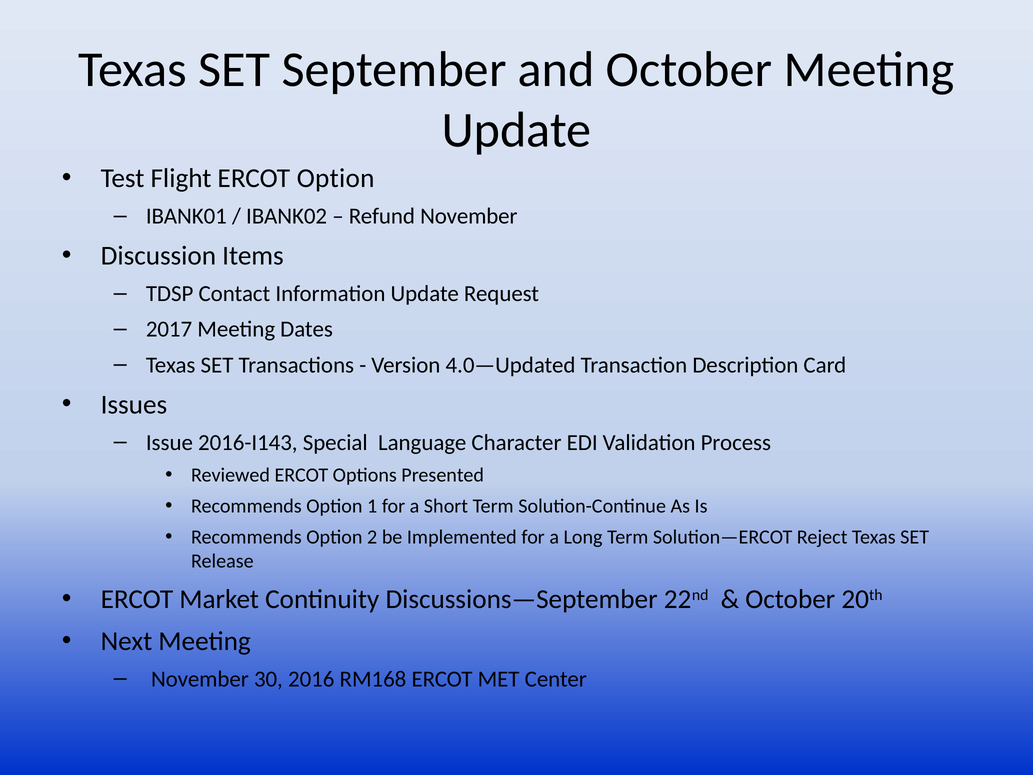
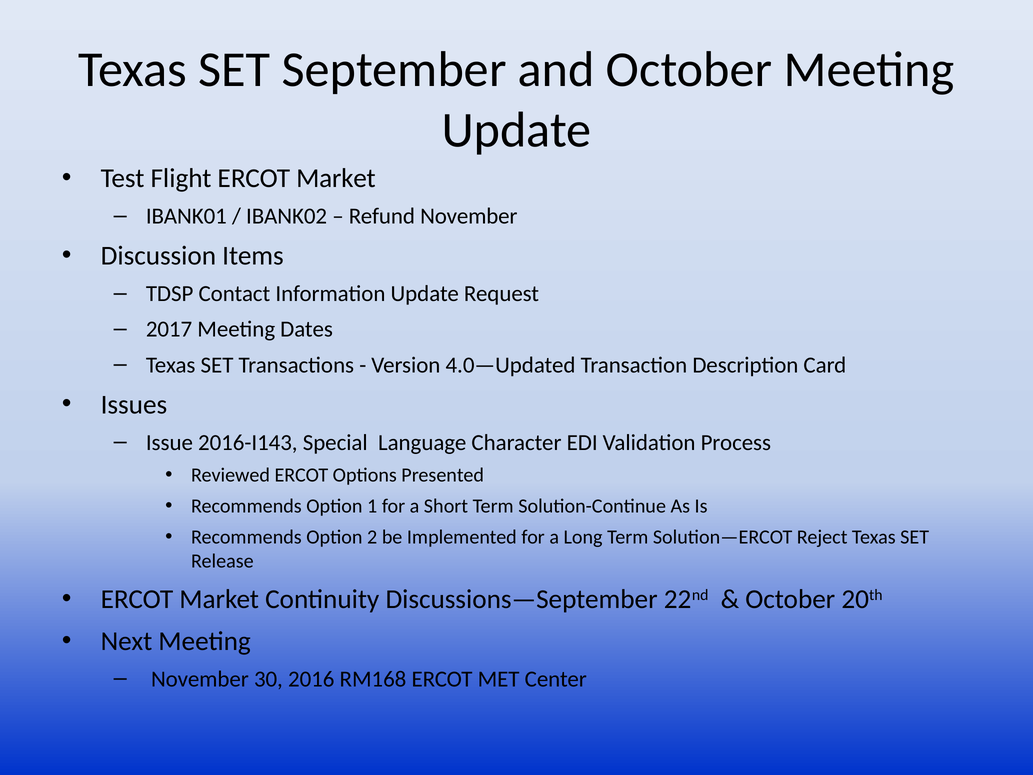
Flight ERCOT Option: Option -> Market
